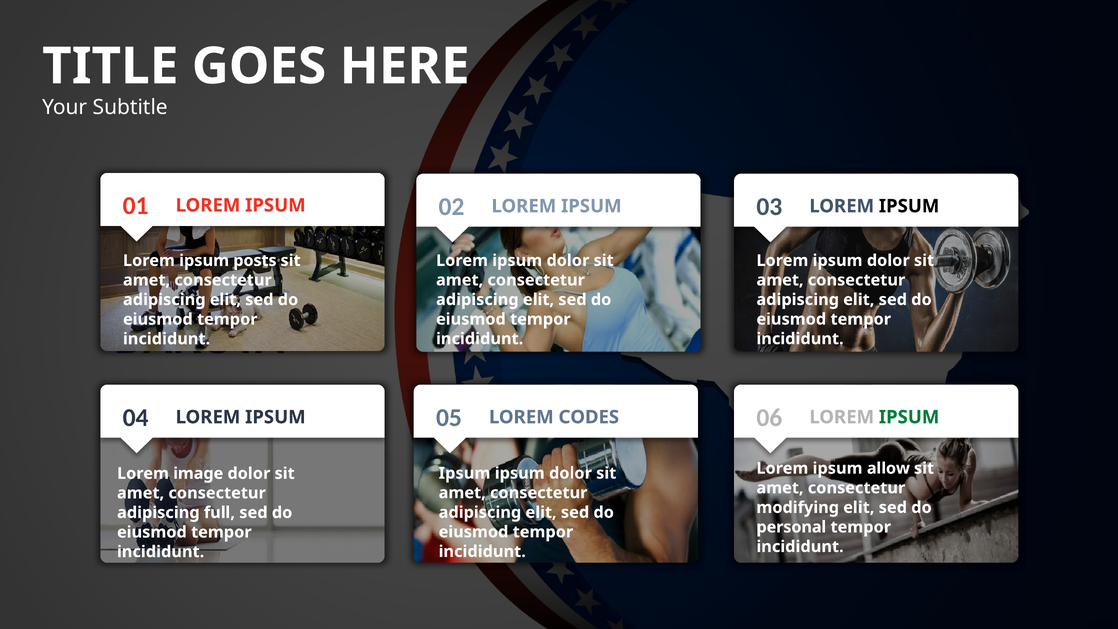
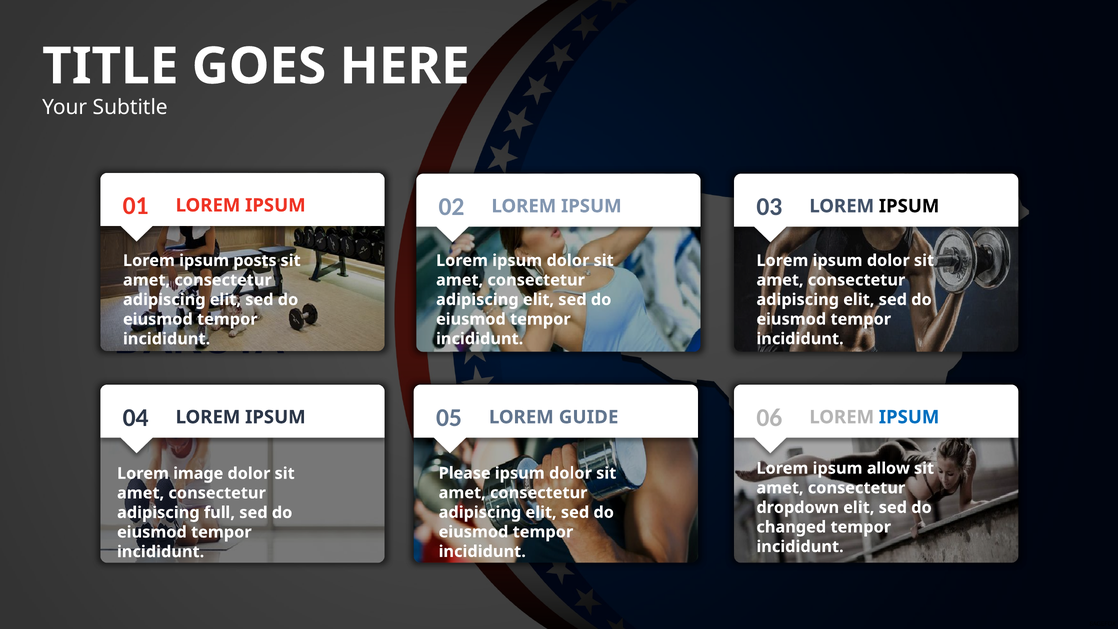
CODES: CODES -> GUIDE
IPSUM at (909, 417) colour: green -> blue
Ipsum at (465, 473): Ipsum -> Please
modifying: modifying -> dropdown
personal: personal -> changed
